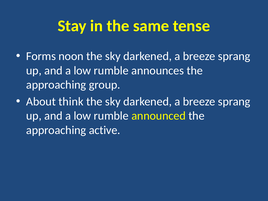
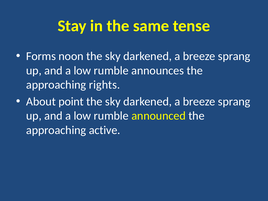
group: group -> rights
think: think -> point
